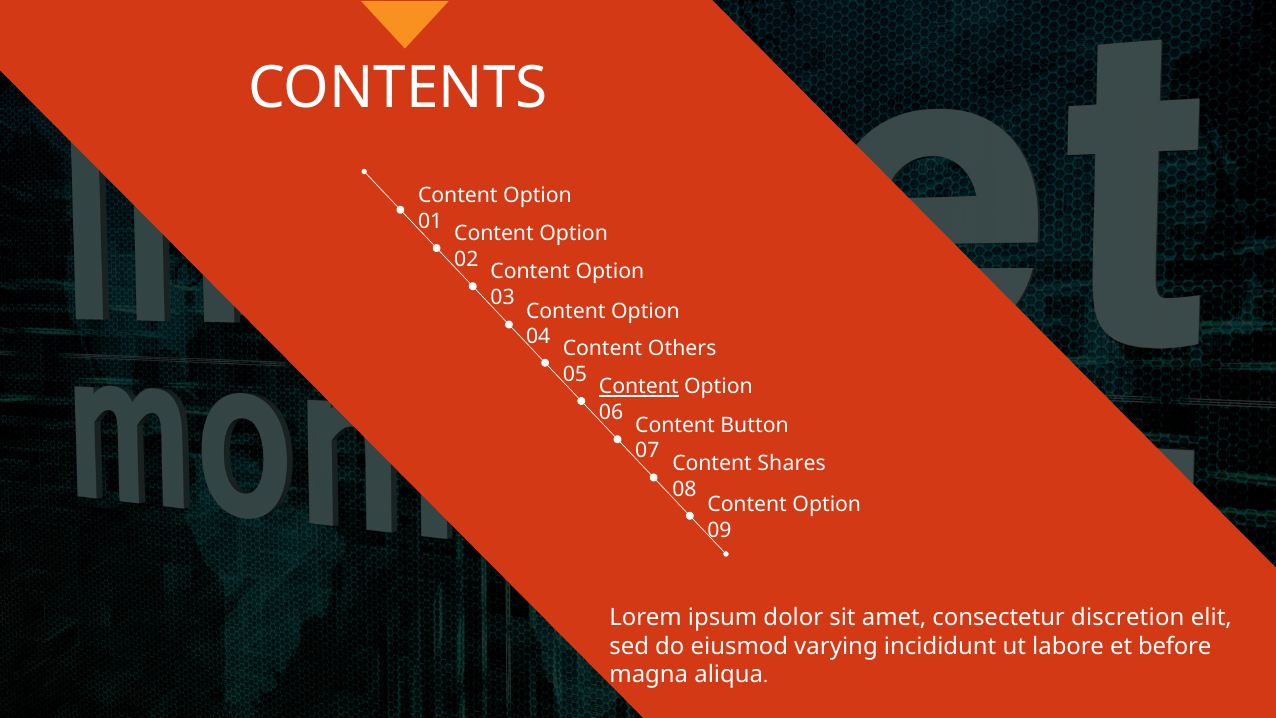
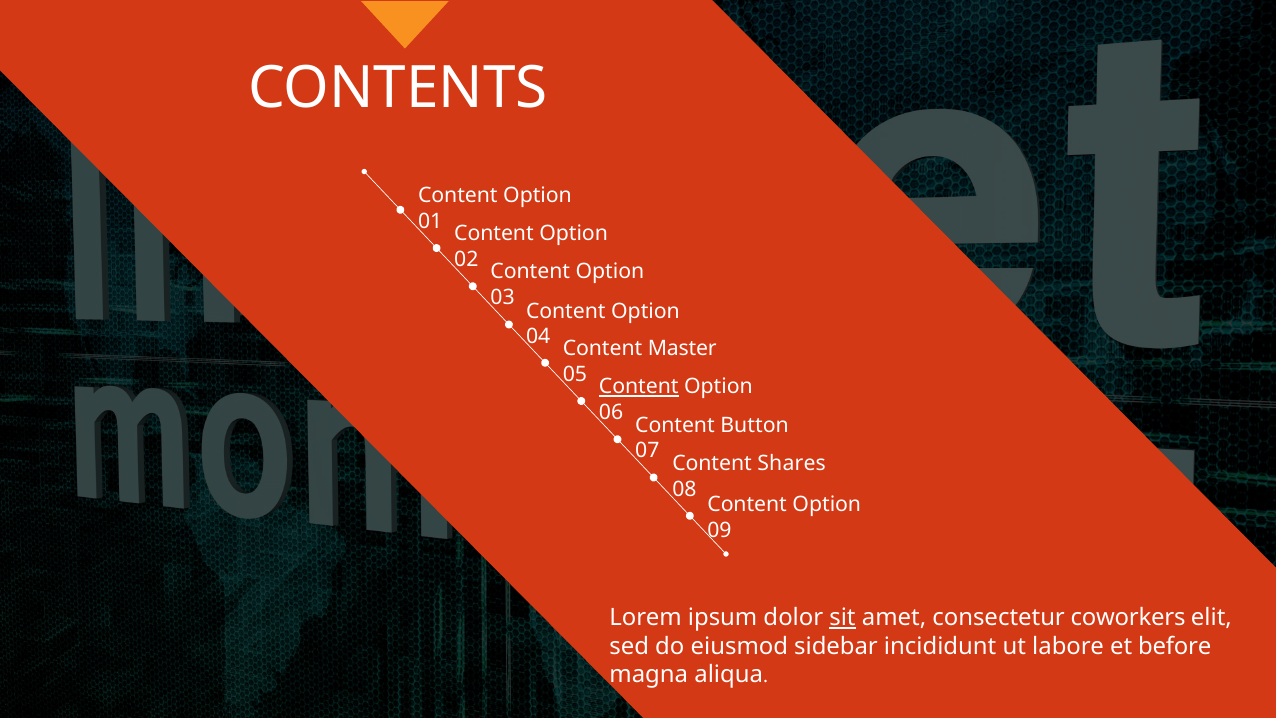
Others: Others -> Master
sit underline: none -> present
discretion: discretion -> coworkers
varying: varying -> sidebar
